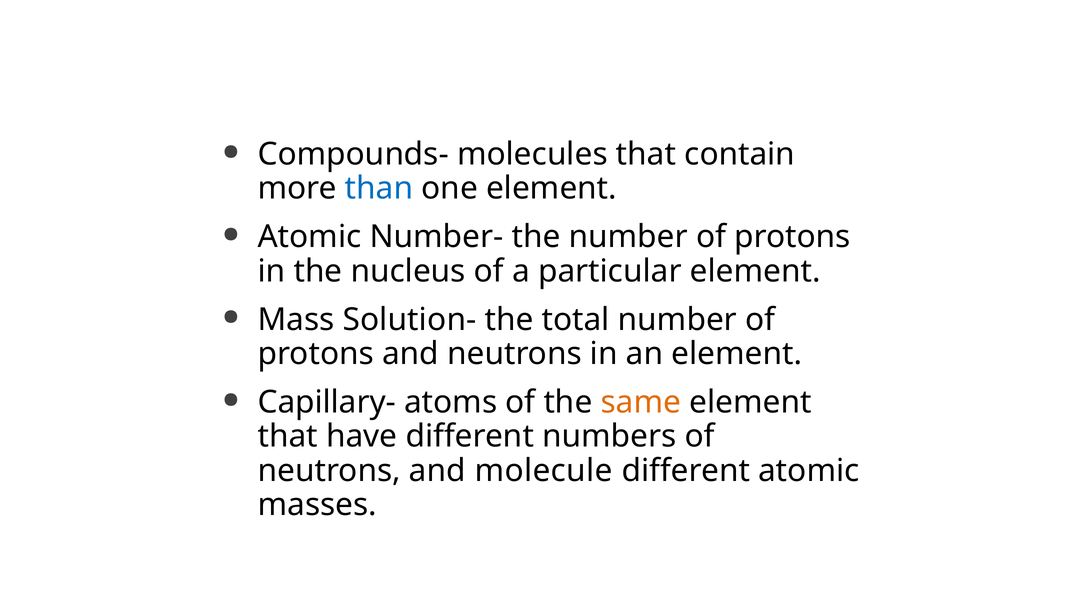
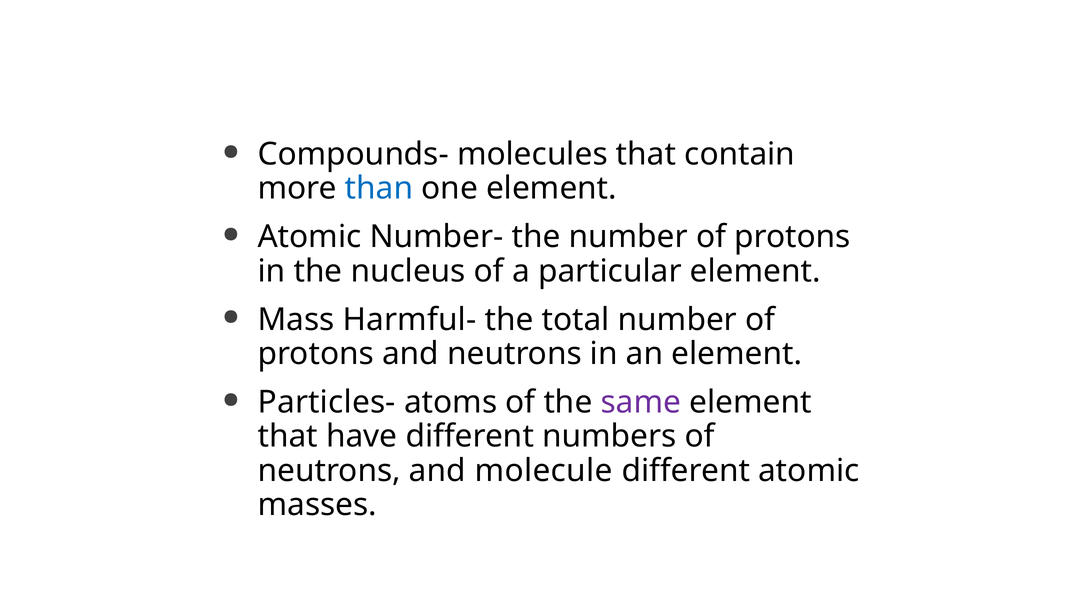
Solution-: Solution- -> Harmful-
Capillary-: Capillary- -> Particles-
same colour: orange -> purple
